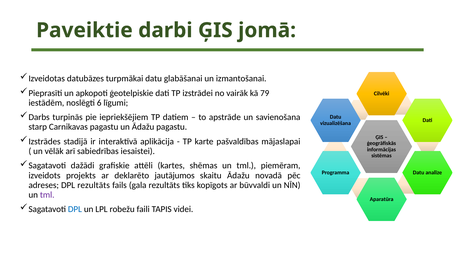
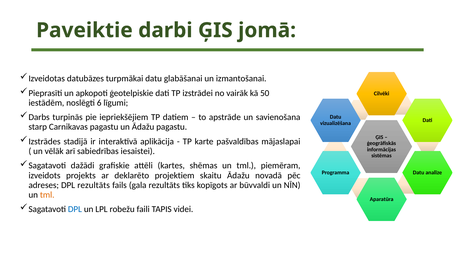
79: 79 -> 50
jautājumos: jautājumos -> projektiem
tml at (47, 195) colour: purple -> orange
